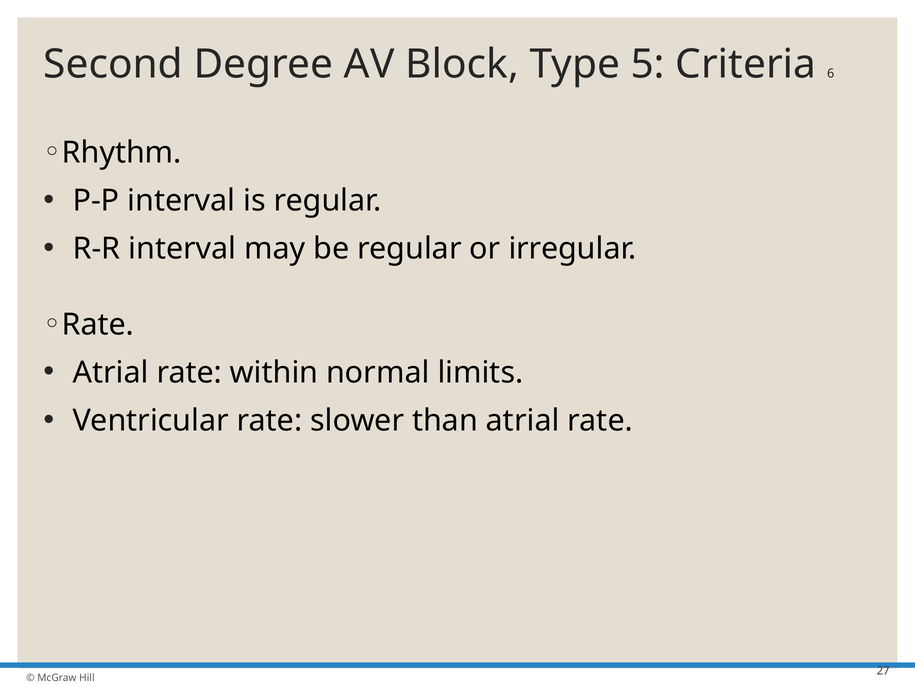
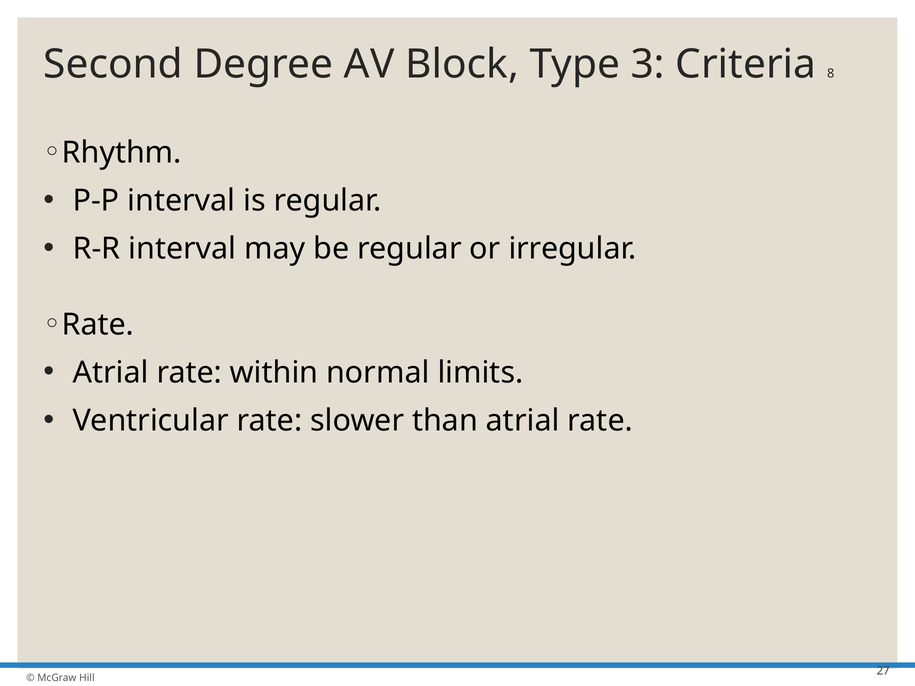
5: 5 -> 3
6: 6 -> 8
